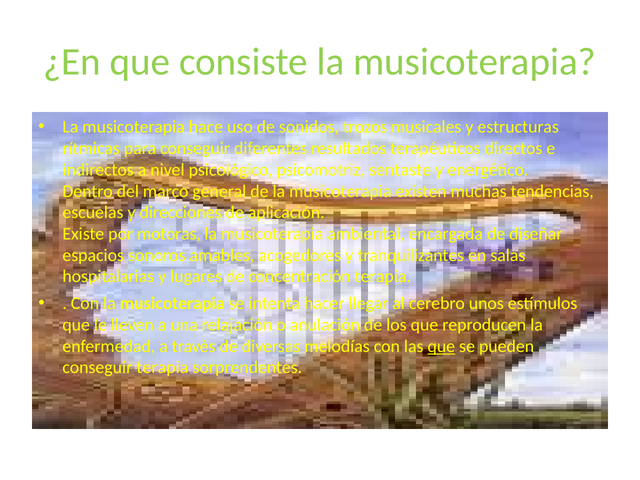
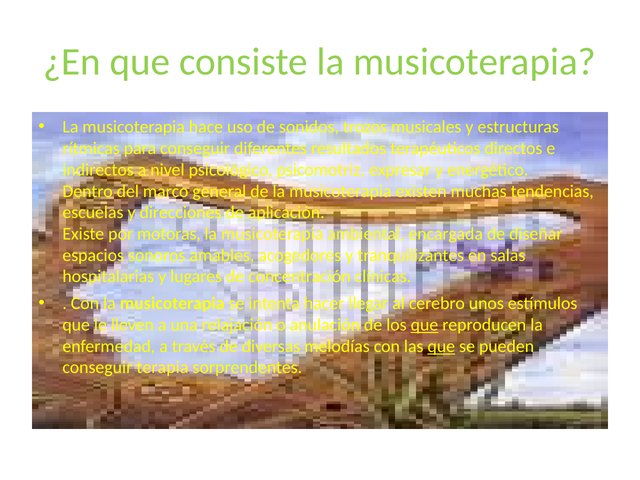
sentaste: sentaste -> expresar
concentración terapia: terapia -> clínicas
que at (424, 325) underline: none -> present
